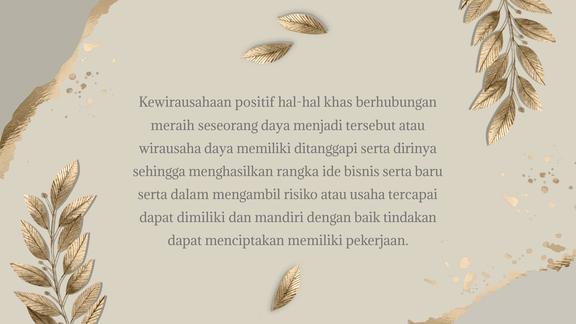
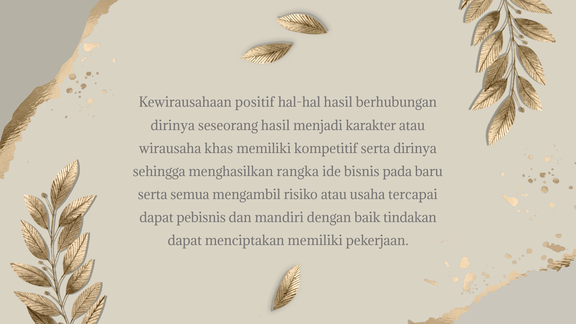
hal-hal khas: khas -> hasil
meraih at (173, 126): meraih -> dirinya
seseorang daya: daya -> hasil
tersebut: tersebut -> karakter
wirausaha daya: daya -> khas
ditanggapi: ditanggapi -> kompetitif
bisnis serta: serta -> pada
dalam: dalam -> semua
dimiliki: dimiliki -> pebisnis
